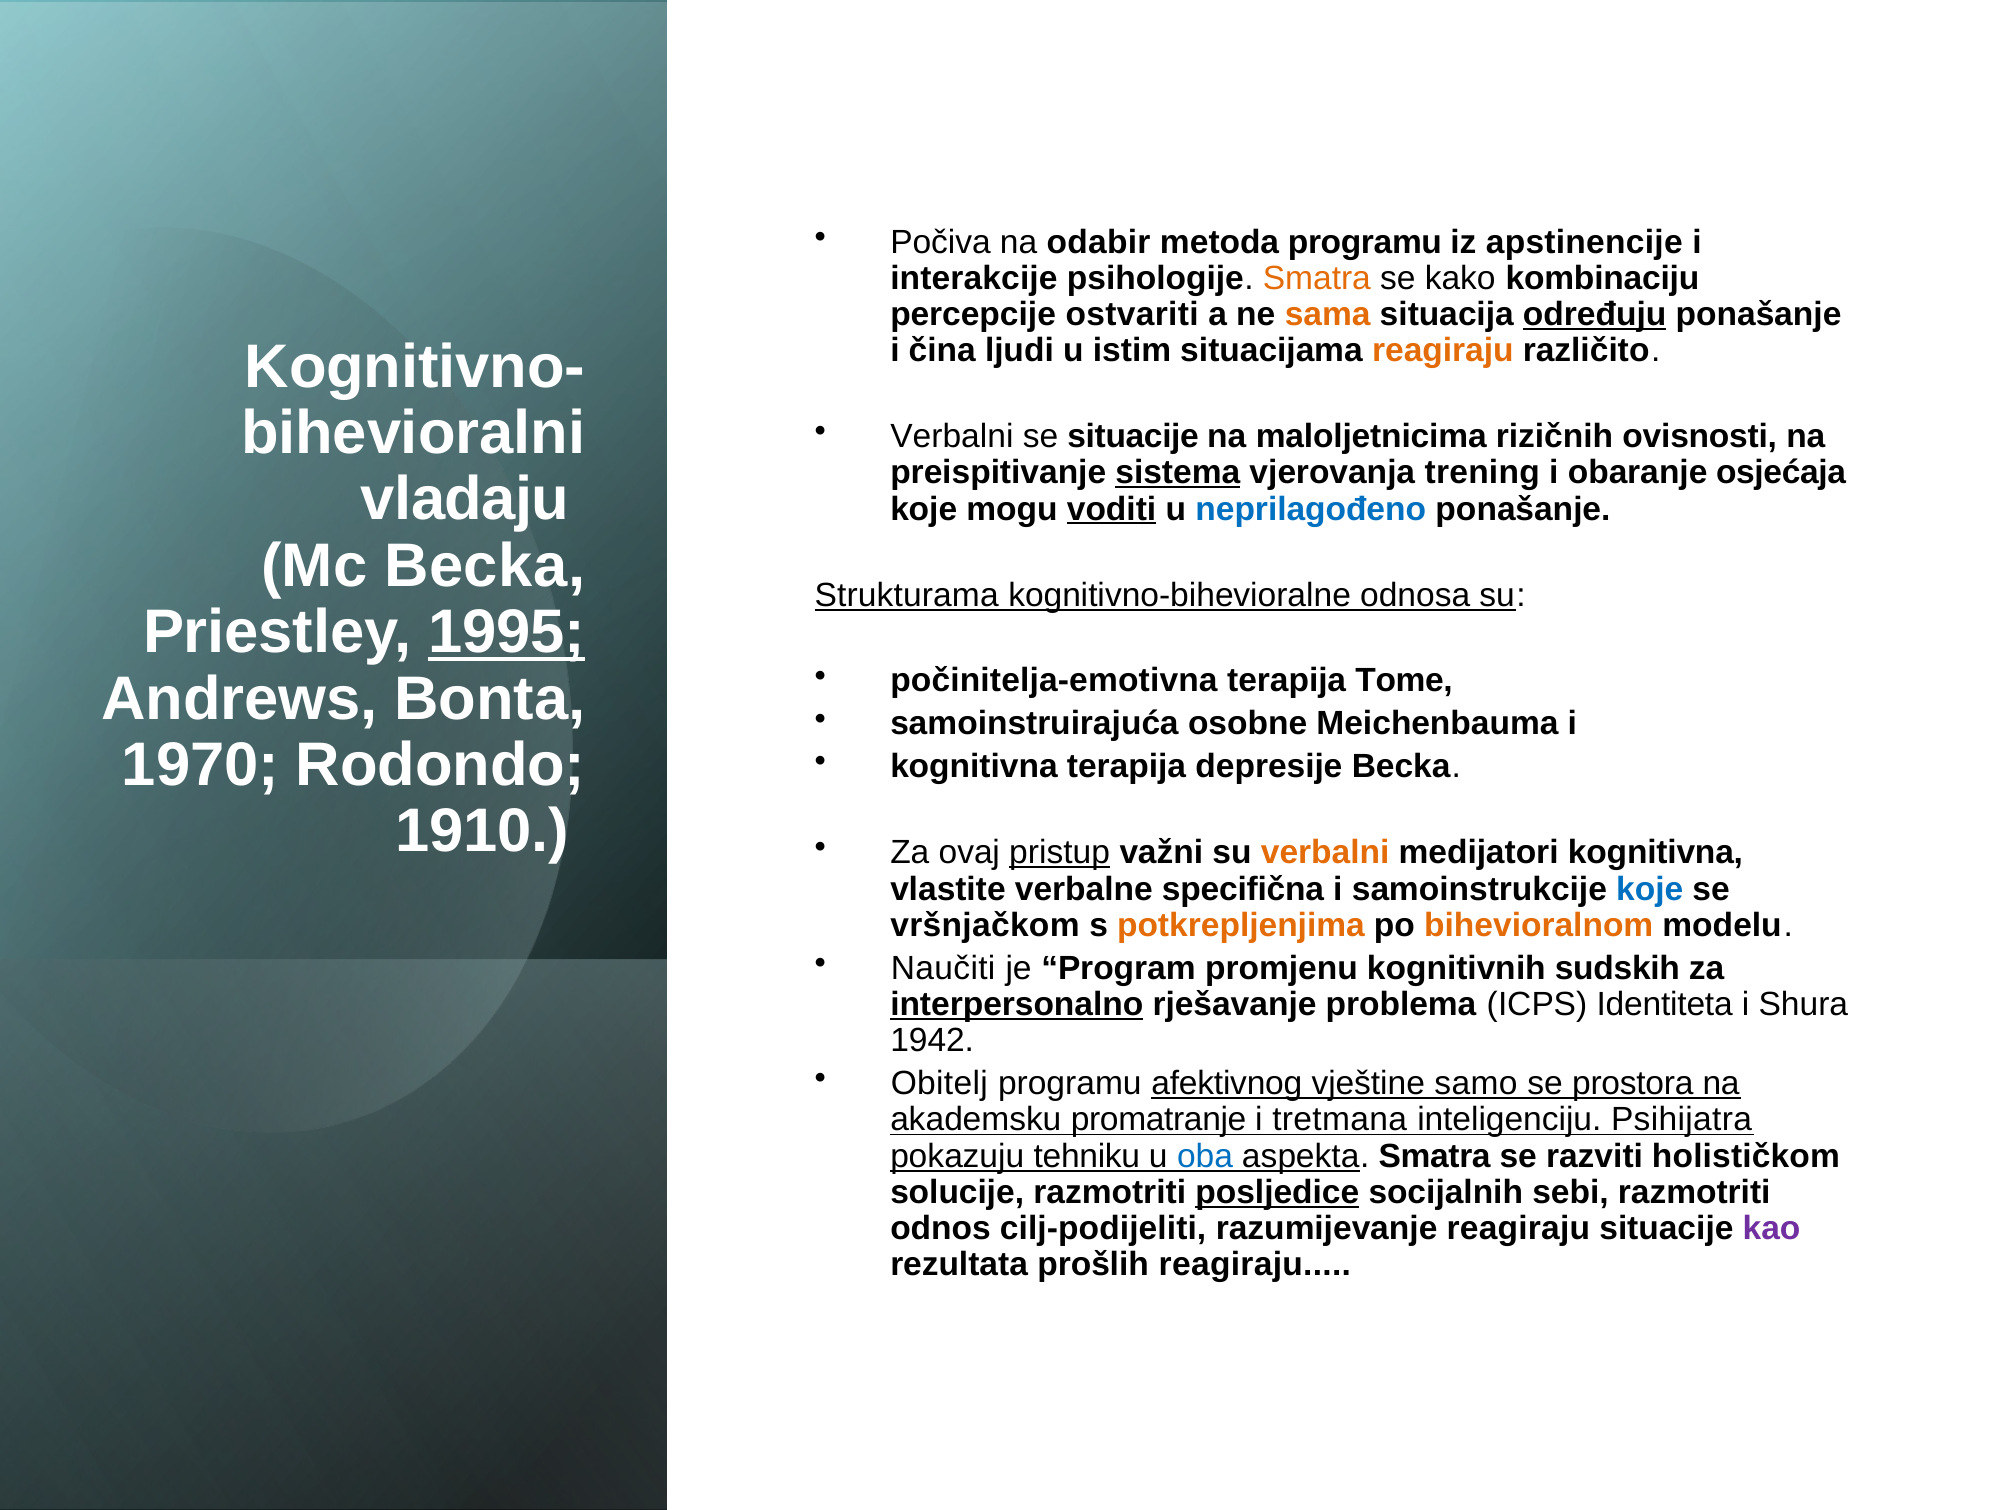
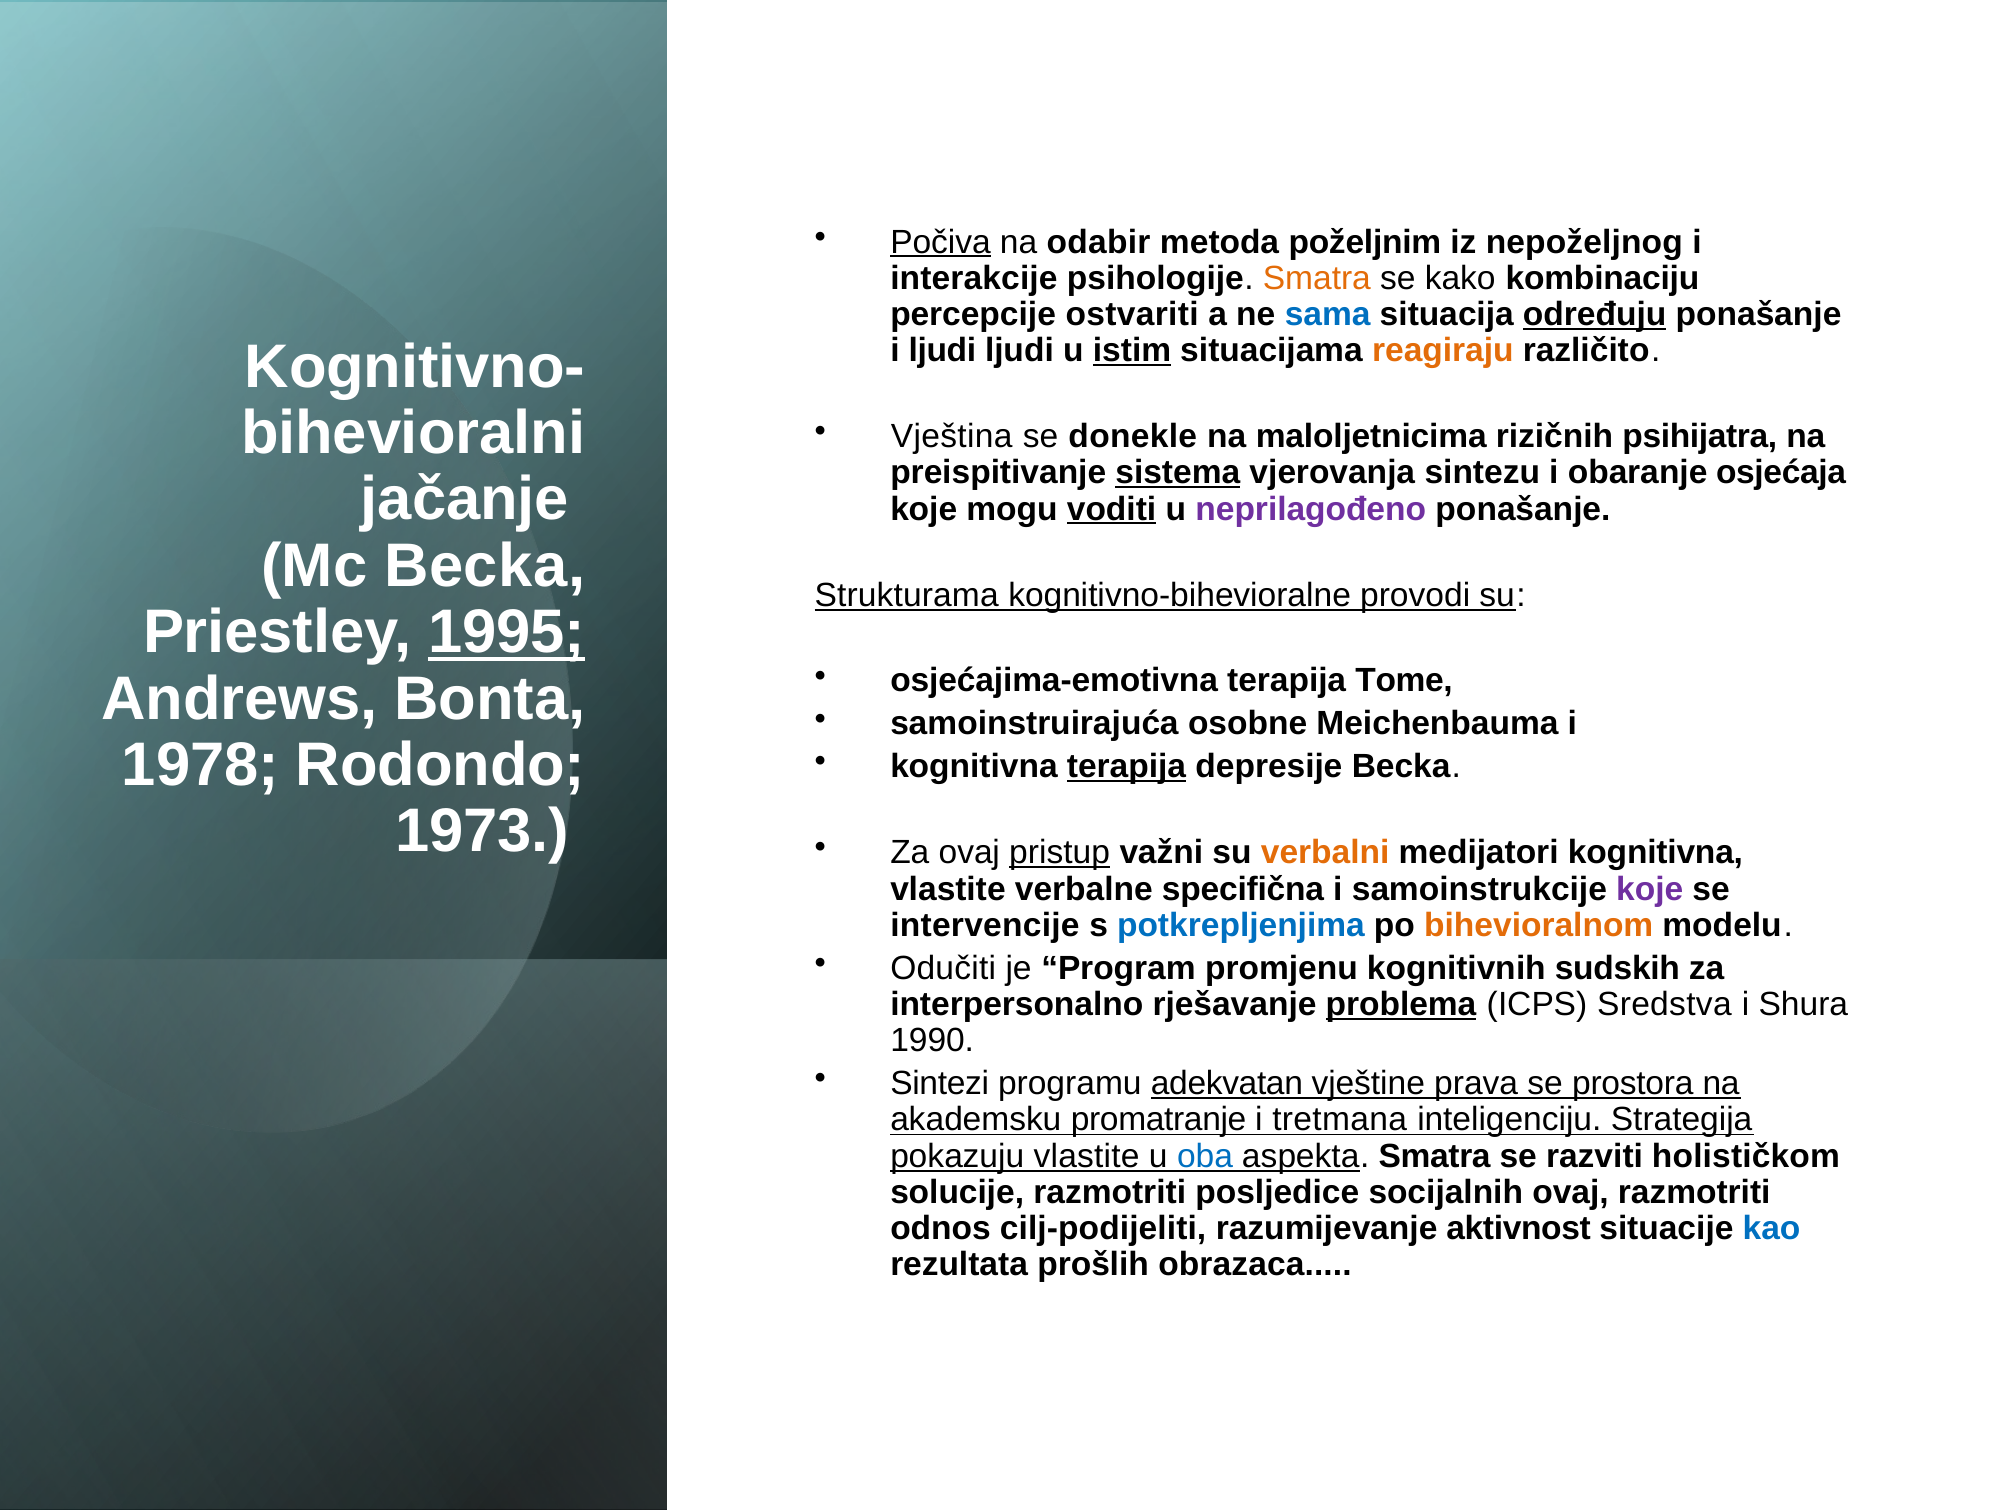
Počiva underline: none -> present
metoda programu: programu -> poželjnim
apstinencije: apstinencije -> nepoželjnog
sama colour: orange -> blue
i čina: čina -> ljudi
istim underline: none -> present
Verbalni at (952, 437): Verbalni -> Vještina
se situacije: situacije -> donekle
ovisnosti: ovisnosti -> psihijatra
trening: trening -> sintezu
vladaju: vladaju -> jačanje
neprilagođeno colour: blue -> purple
odnosa: odnosa -> provodi
počinitelja-emotivna: počinitelja-emotivna -> osjećajima-emotivna
1970: 1970 -> 1978
terapija at (1126, 767) underline: none -> present
1910: 1910 -> 1973
koje at (1650, 889) colour: blue -> purple
vršnjačkom: vršnjačkom -> intervencije
potkrepljenjima colour: orange -> blue
Naučiti: Naučiti -> Odučiti
interpersonalno underline: present -> none
problema underline: none -> present
Identiteta: Identiteta -> Sredstva
1942: 1942 -> 1990
Obitelj: Obitelj -> Sintezi
afektivnog: afektivnog -> adekvatan
samo: samo -> prava
Psihijatra: Psihijatra -> Strategija
pokazuju tehniku: tehniku -> vlastite
posljedice underline: present -> none
socijalnih sebi: sebi -> ovaj
razumijevanje reagiraju: reagiraju -> aktivnost
kao colour: purple -> blue
prošlih reagiraju: reagiraju -> obrazaca
